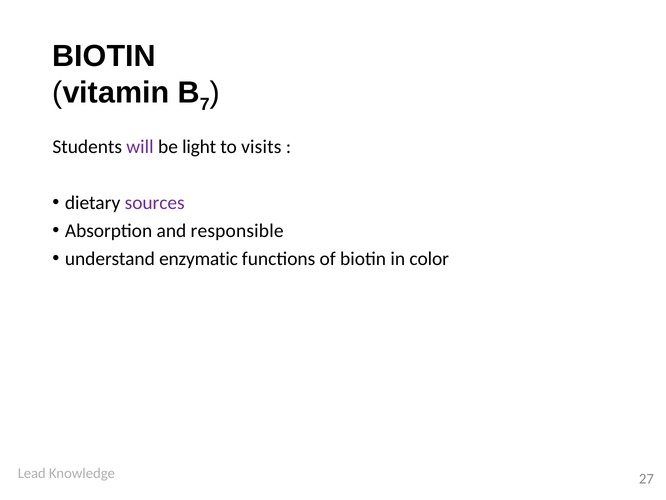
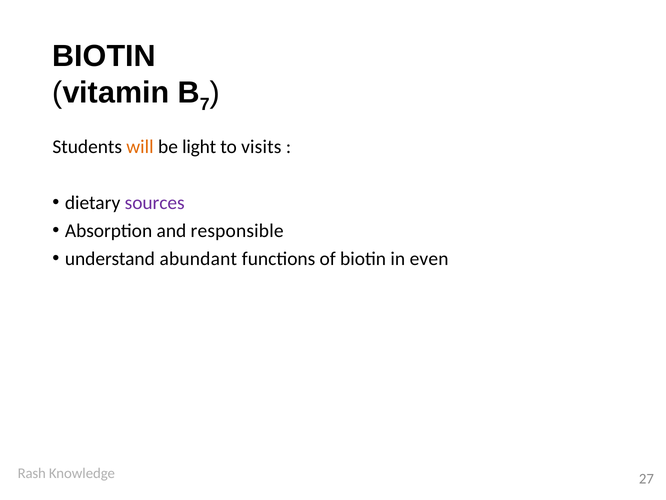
will colour: purple -> orange
enzymatic: enzymatic -> abundant
color: color -> even
Lead: Lead -> Rash
